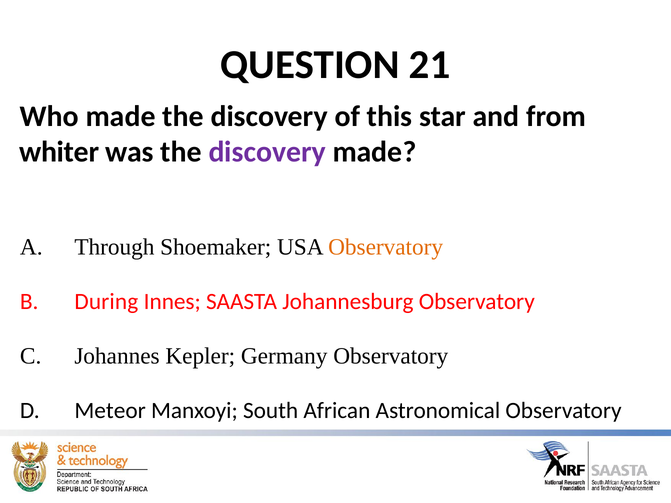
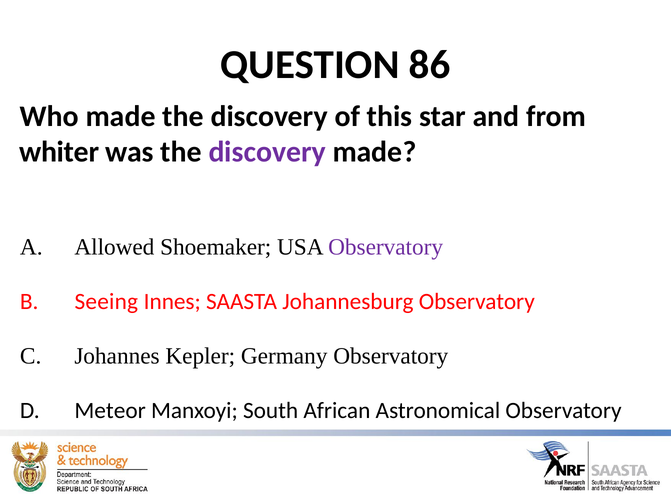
21: 21 -> 86
Through: Through -> Allowed
Observatory at (386, 247) colour: orange -> purple
During: During -> Seeing
